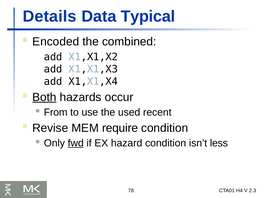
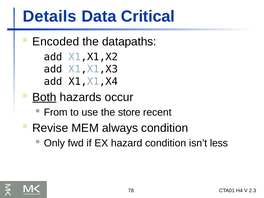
Typical: Typical -> Critical
combined: combined -> datapaths
used: used -> store
require: require -> always
fwd underline: present -> none
